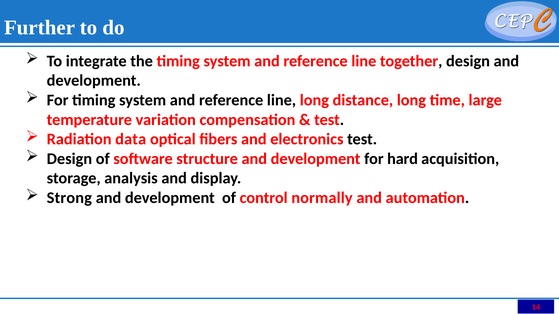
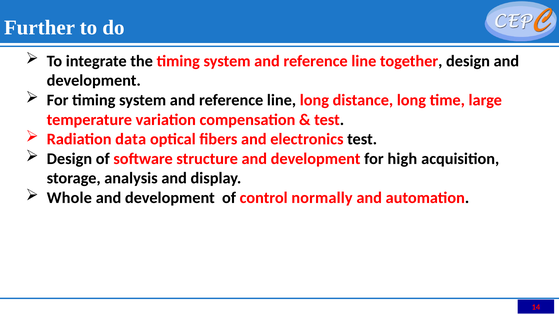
hard: hard -> high
Strong: Strong -> Whole
